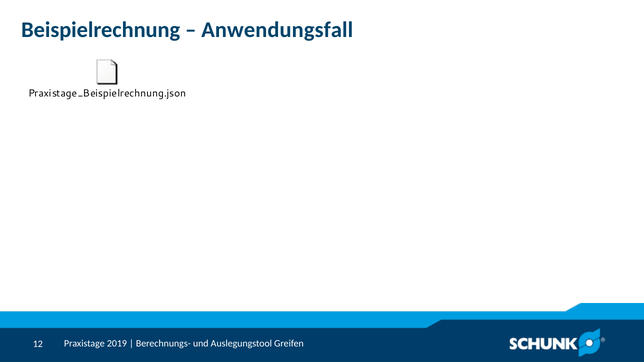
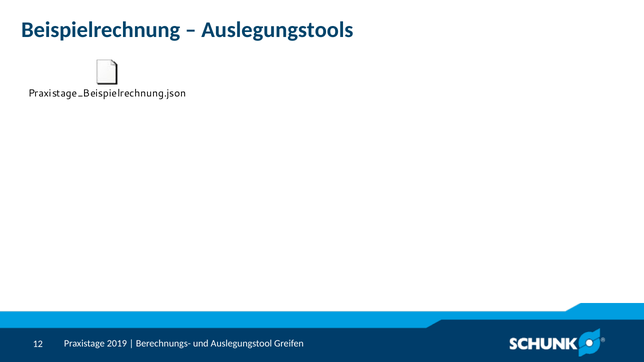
Anwendungsfall: Anwendungsfall -> Auslegungstools
